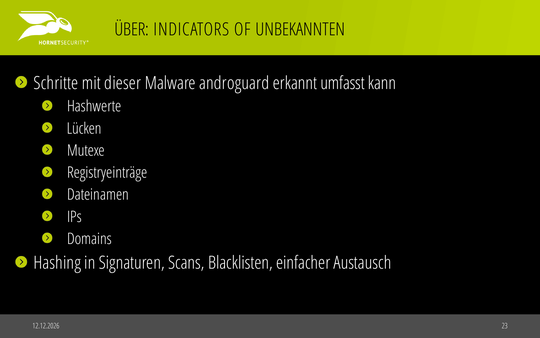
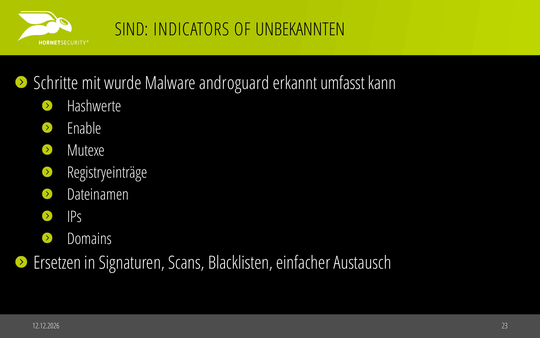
ÜBER: ÜBER -> SIND
dieser: dieser -> wurde
Lücken: Lücken -> Enable
Hashing: Hashing -> Ersetzen
